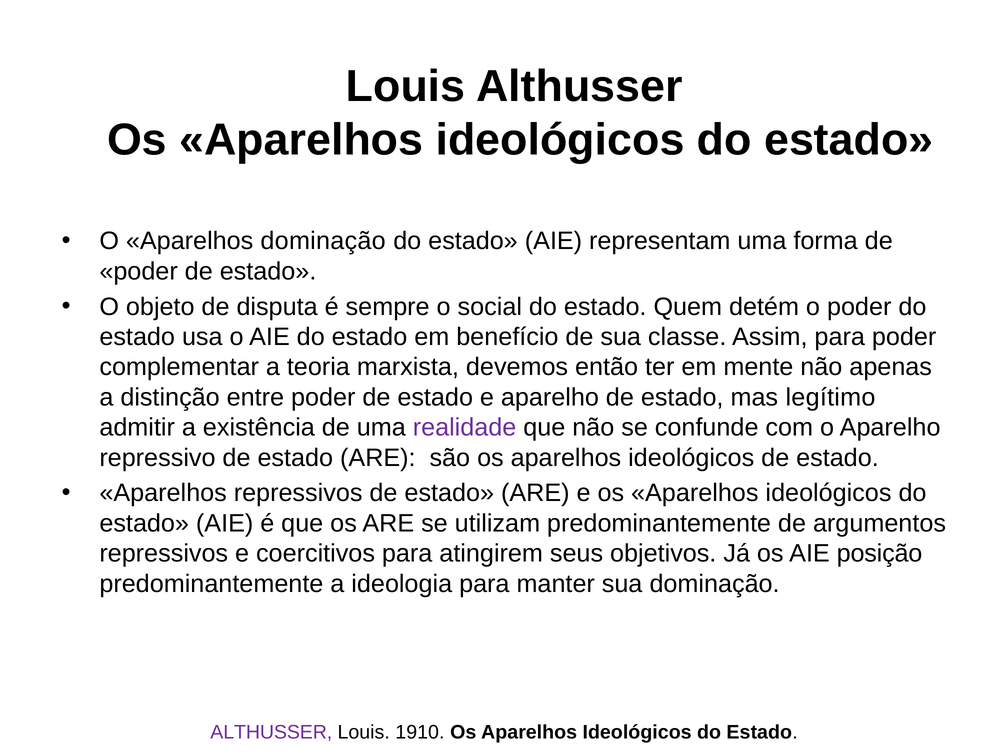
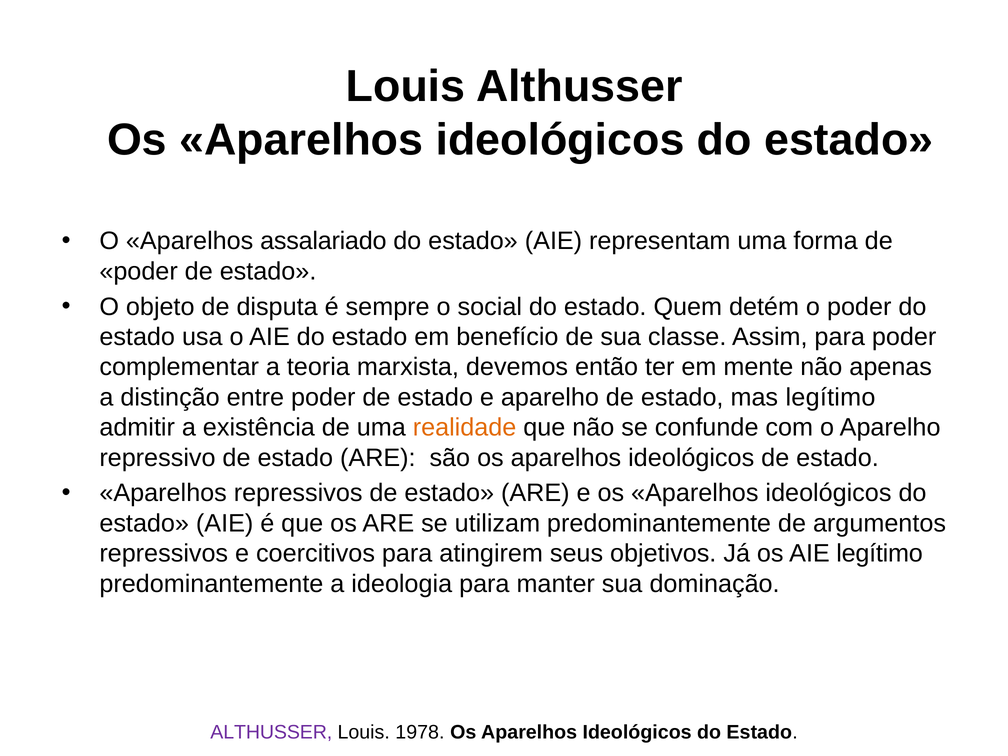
Aparelhos dominação: dominação -> assalariado
realidade colour: purple -> orange
AIE posição: posição -> legítimo
1910: 1910 -> 1978
